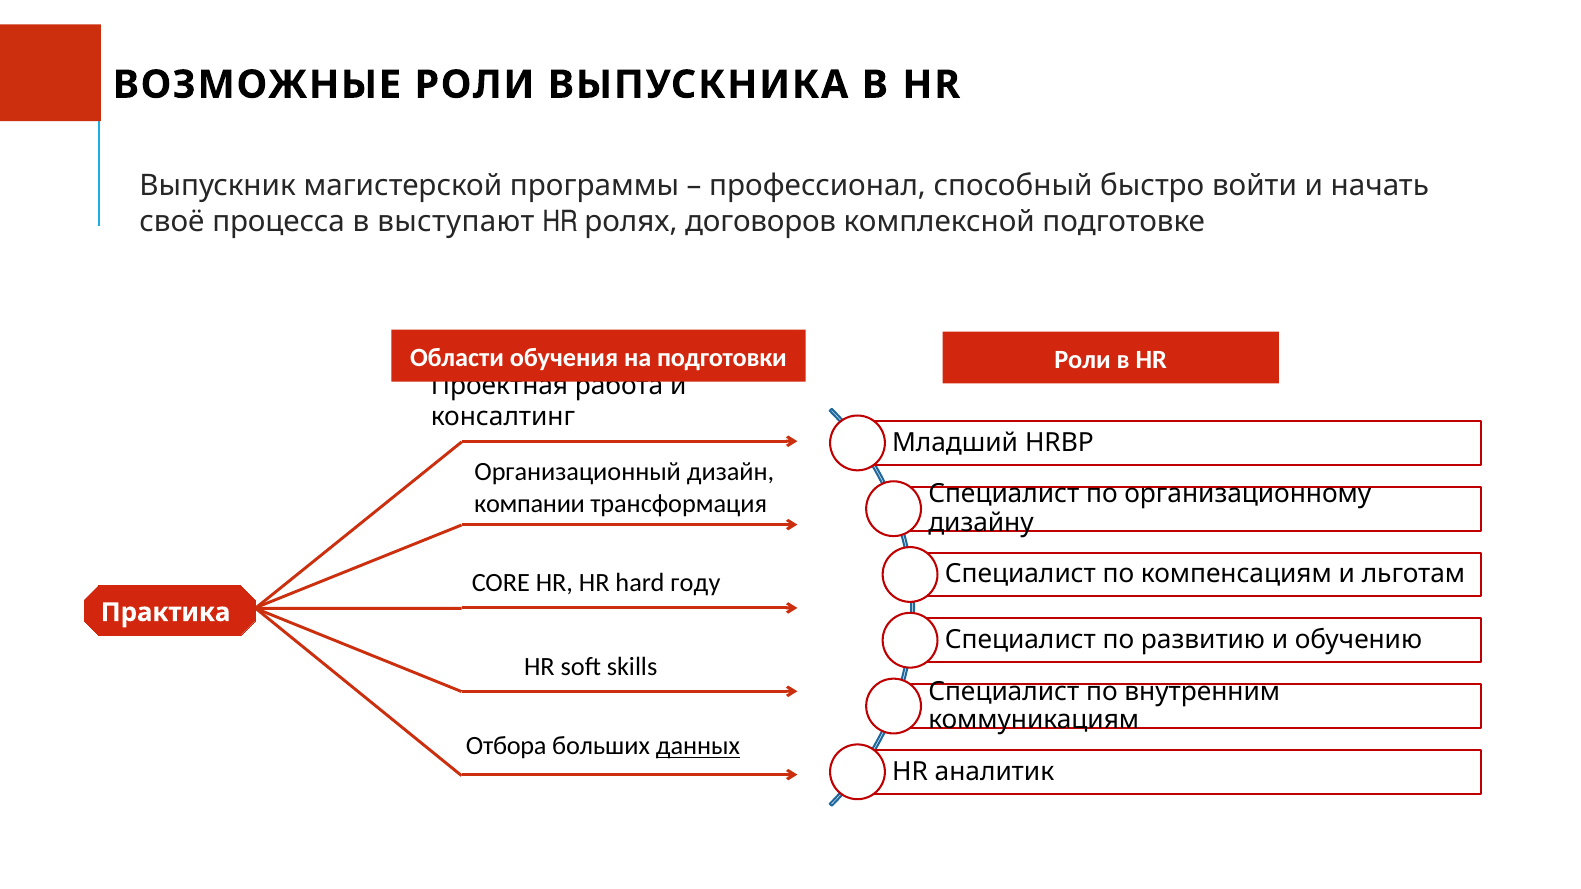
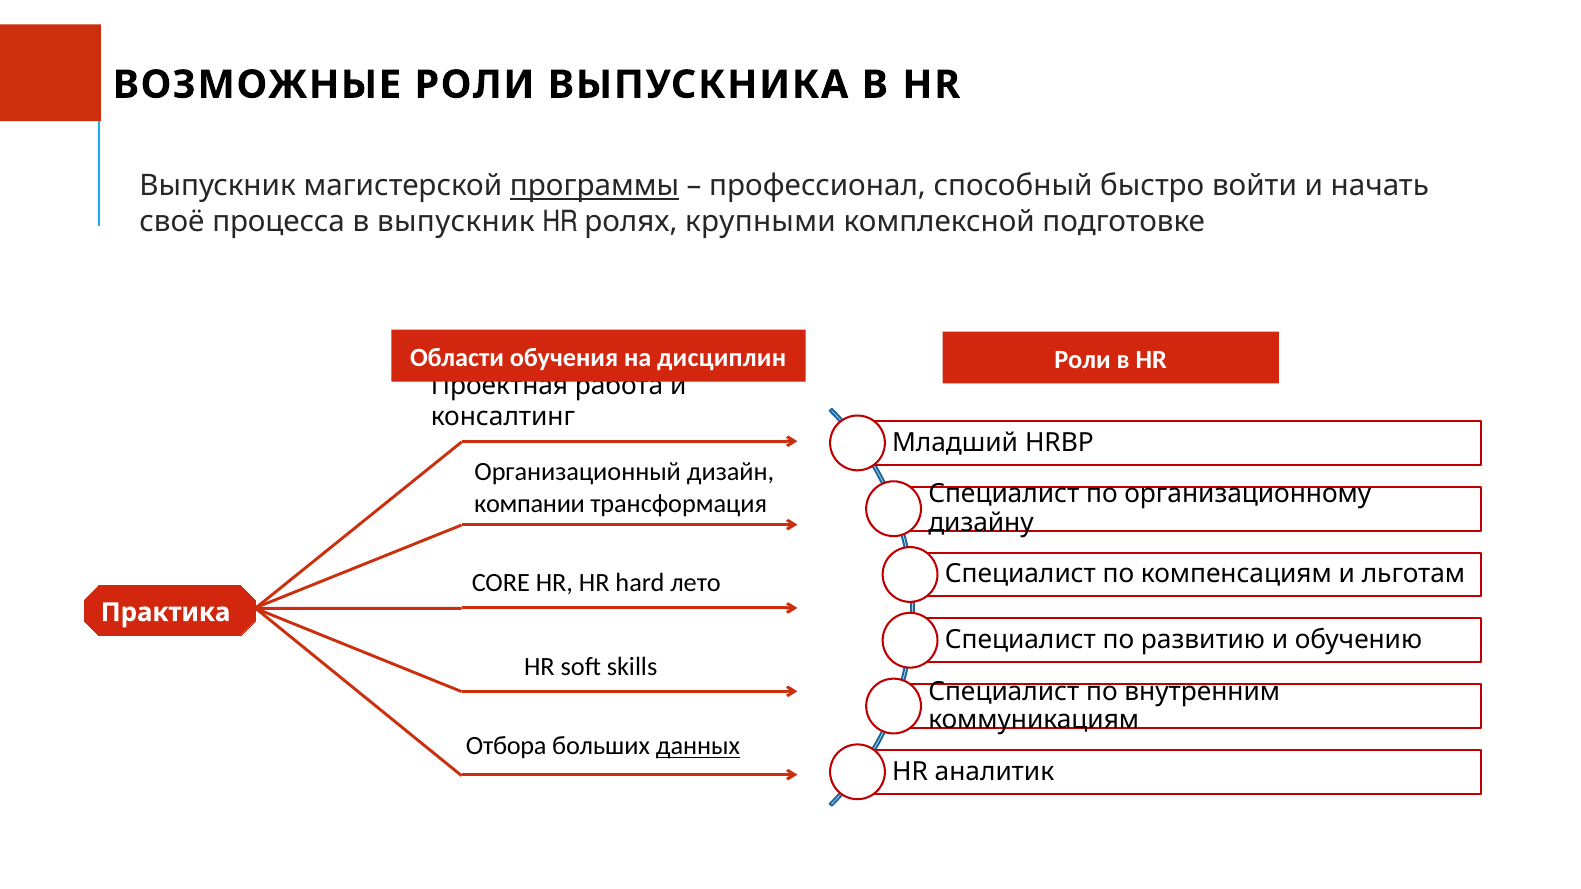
программы underline: none -> present
в выступают: выступают -> выпускник
договоров: договоров -> крупными
подготовки: подготовки -> дисциплин
году: году -> лето
